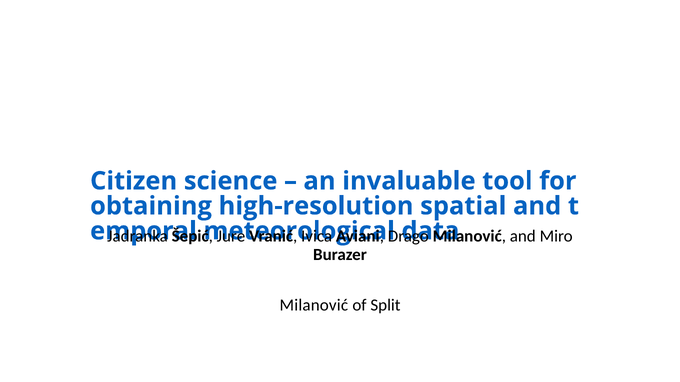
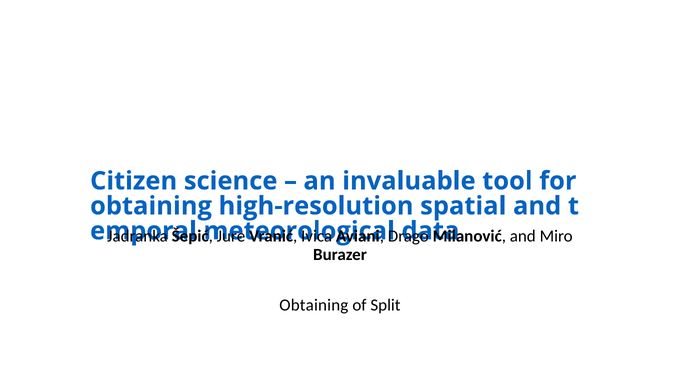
Milanović at (314, 306): Milanović -> Obtaining
